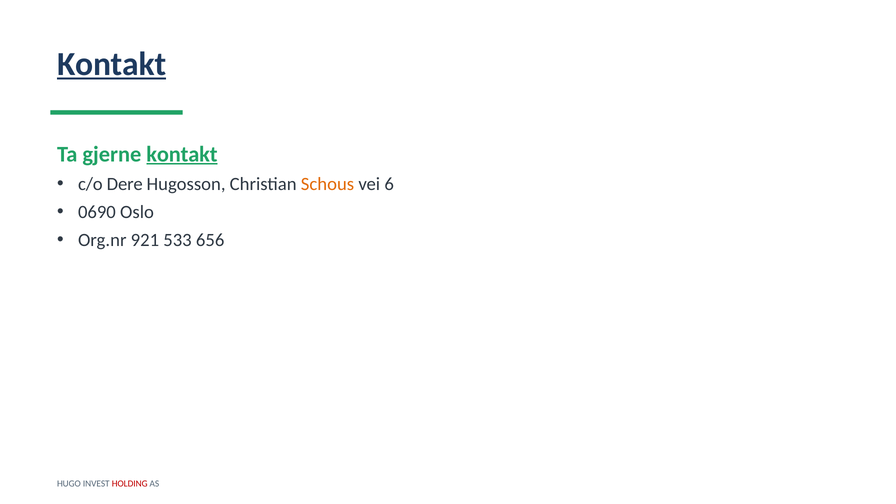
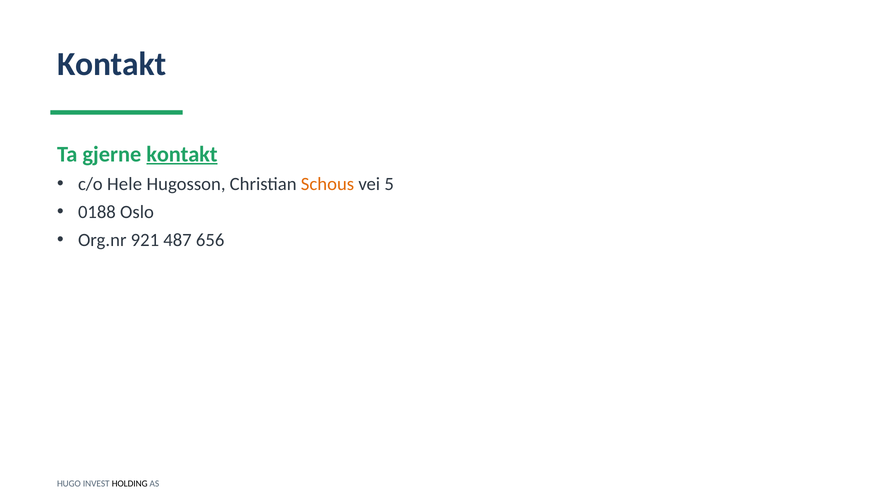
Kontakt at (112, 64) underline: present -> none
Dere: Dere -> Hele
6: 6 -> 5
0690: 0690 -> 0188
533: 533 -> 487
HOLDING colour: red -> black
